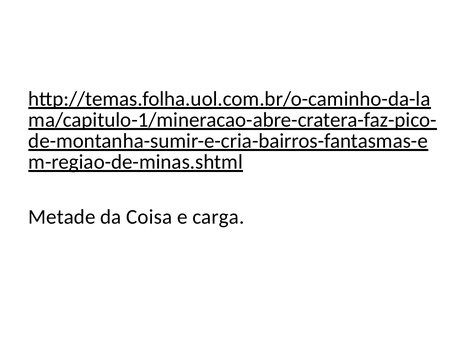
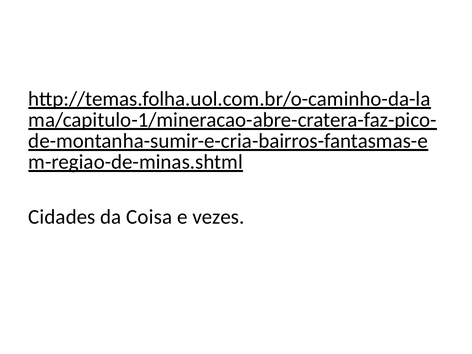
Metade: Metade -> Cidades
carga: carga -> vezes
